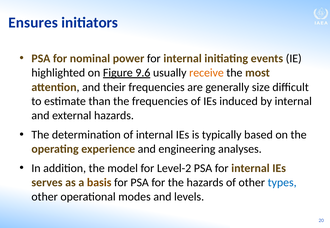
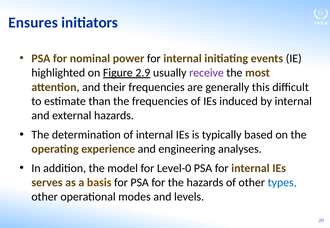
9.6: 9.6 -> 2.9
receive colour: orange -> purple
size: size -> this
Level-2: Level-2 -> Level-0
